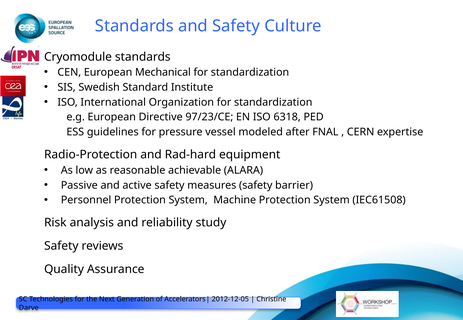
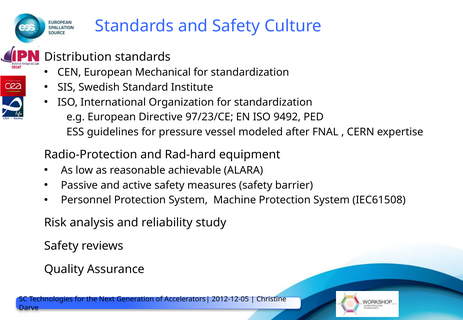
Cryomodule: Cryomodule -> Distribution
6318: 6318 -> 9492
